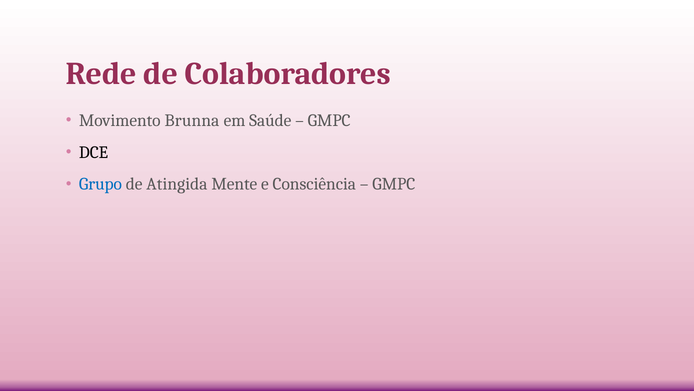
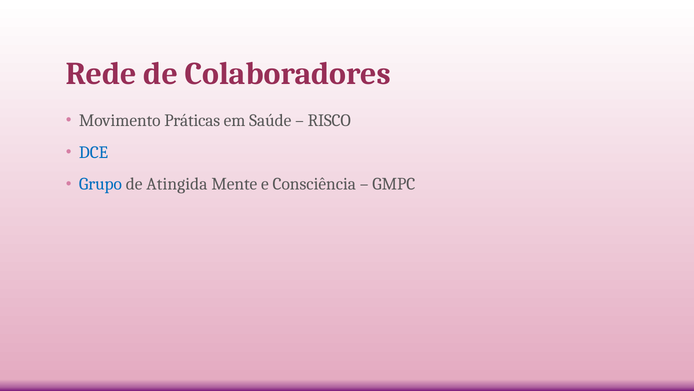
Brunna: Brunna -> Práticas
GMPC at (329, 120): GMPC -> RISCO
DCE colour: black -> blue
